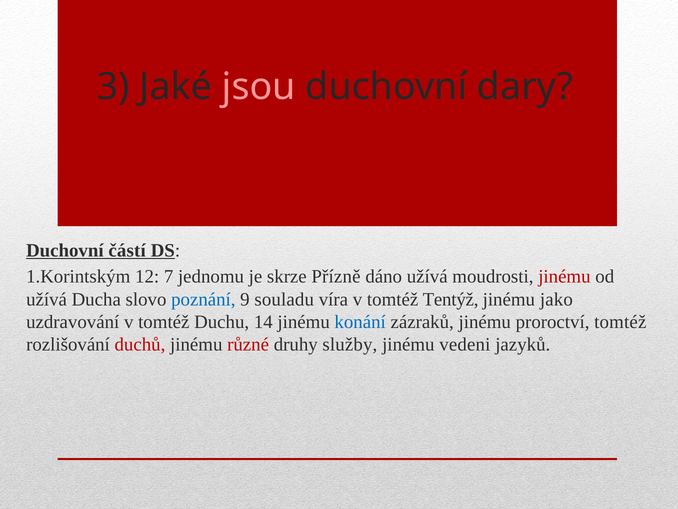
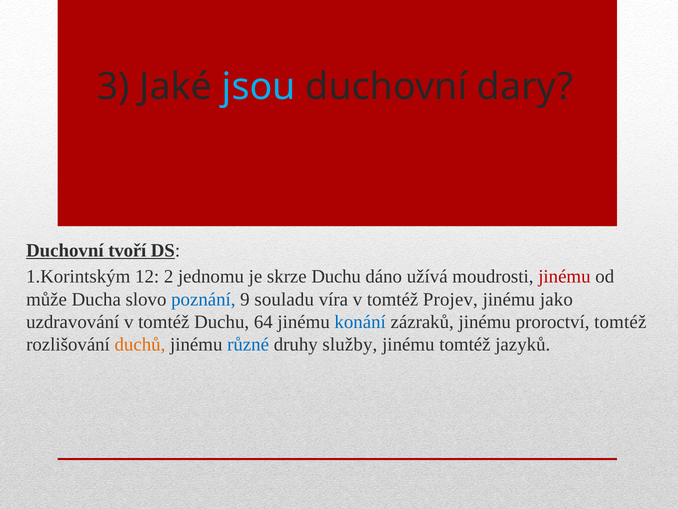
jsou colour: pink -> light blue
částí: částí -> tvoří
7: 7 -> 2
skrze Přízně: Přízně -> Duchu
užívá at (47, 299): užívá -> může
Tentýž: Tentýž -> Projev
14: 14 -> 64
duchů colour: red -> orange
různé colour: red -> blue
jinému vedeni: vedeni -> tomtéž
